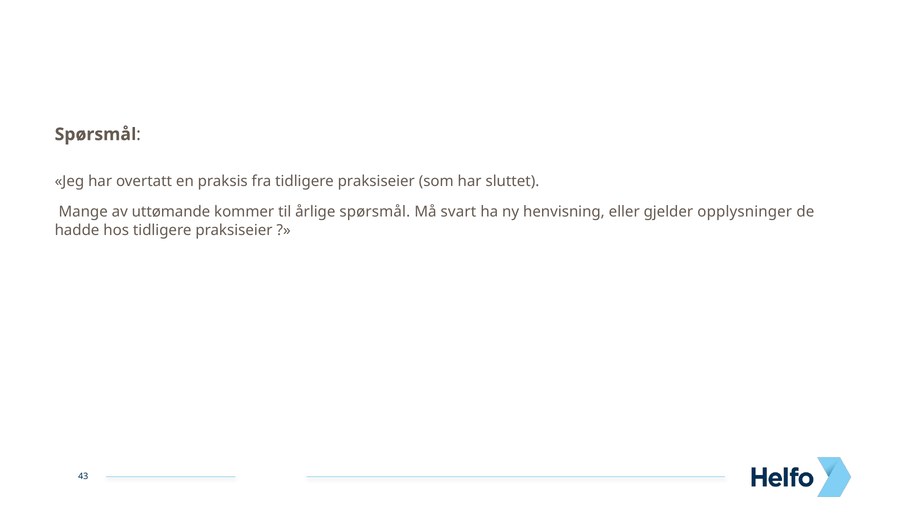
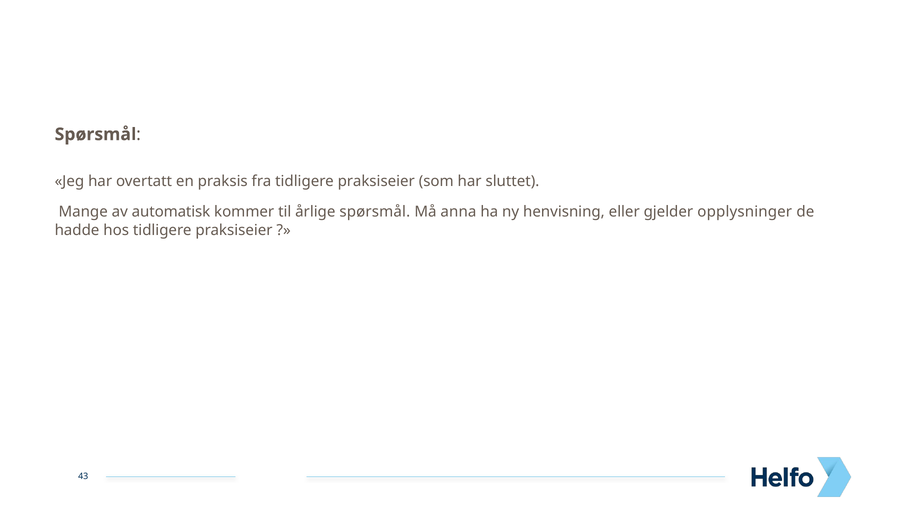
uttømande: uttømande -> automatisk
svart: svart -> anna
